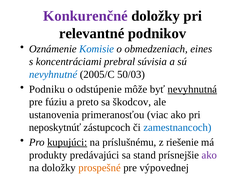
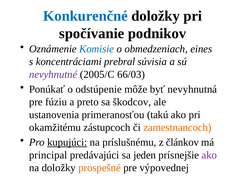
Konkurenčné colour: purple -> blue
relevantné: relevantné -> spočívanie
nevyhnutné colour: blue -> purple
50/03: 50/03 -> 66/03
Podniku: Podniku -> Ponúkať
nevyhnutná underline: present -> none
viac: viac -> takú
neposkytnúť: neposkytnúť -> okamžitému
zamestnancoch colour: blue -> orange
riešenie: riešenie -> článkov
produkty: produkty -> principal
stand: stand -> jeden
